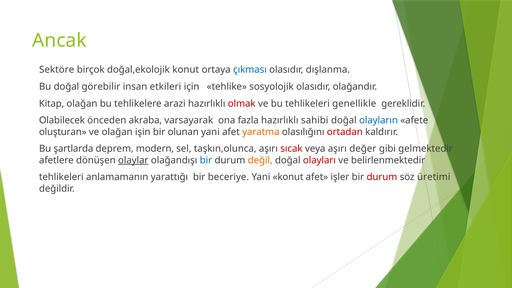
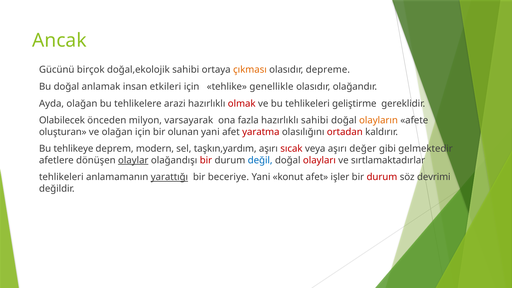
Sektöre: Sektöre -> Gücünü
doğal,ekolojik konut: konut -> sahibi
çıkması colour: blue -> orange
dışlanma: dışlanma -> depreme
görebilir: görebilir -> anlamak
sosyolojik: sosyolojik -> genellikle
Kitap: Kitap -> Ayda
genellikle: genellikle -> geliştirme
akraba: akraba -> milyon
olayların colour: blue -> orange
olağan işin: işin -> için
yaratma colour: orange -> red
şartlarda: şartlarda -> tehlikeye
taşkın,olunca: taşkın,olunca -> taşkın,yardım
bir at (206, 160) colour: blue -> red
değil colour: orange -> blue
belirlenmektedir: belirlenmektedir -> sırtlamaktadırlar
yarattığı underline: none -> present
üretimi: üretimi -> devrimi
